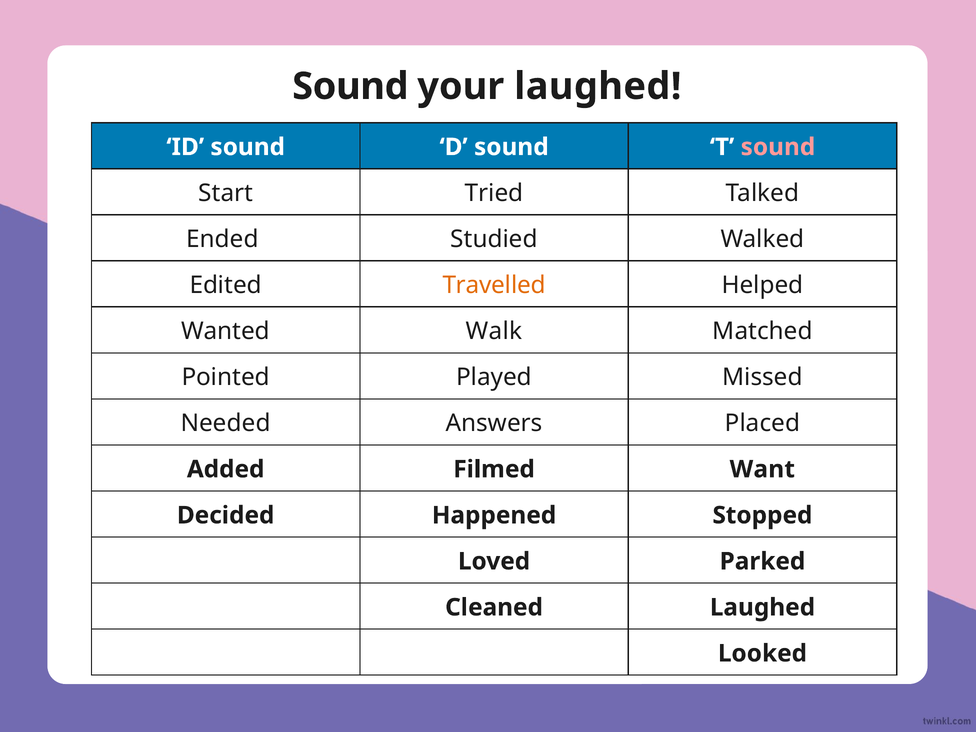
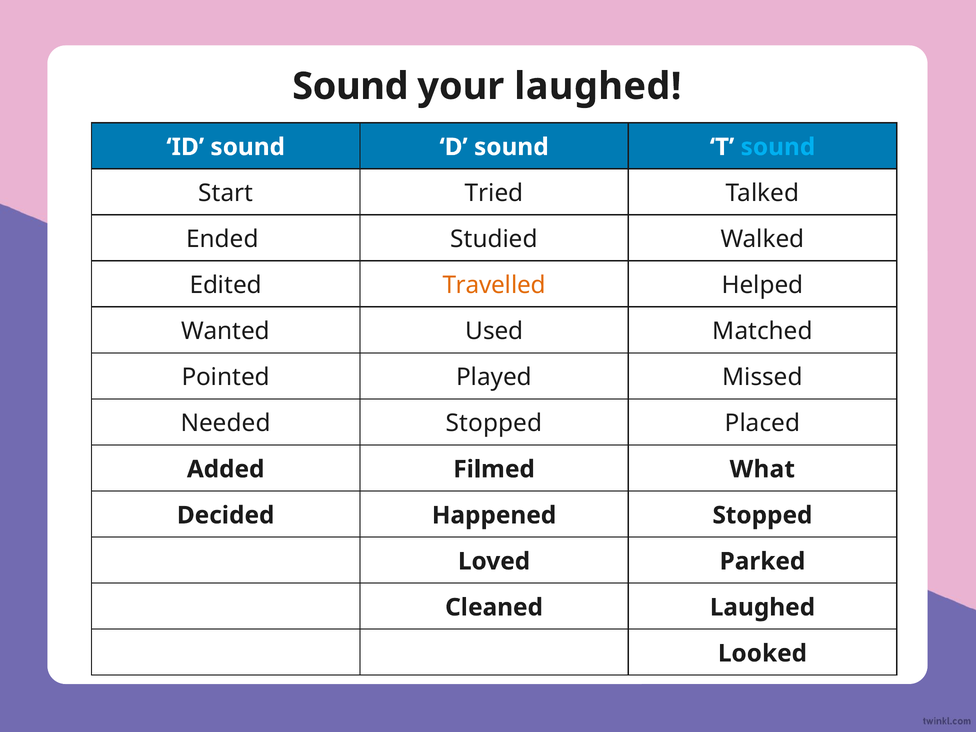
sound at (778, 147) colour: pink -> light blue
Walk: Walk -> Used
Needed Answers: Answers -> Stopped
Want: Want -> What
